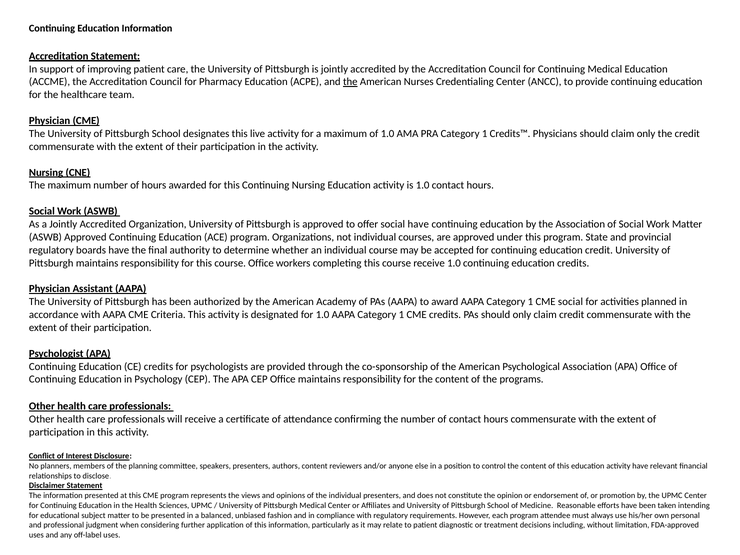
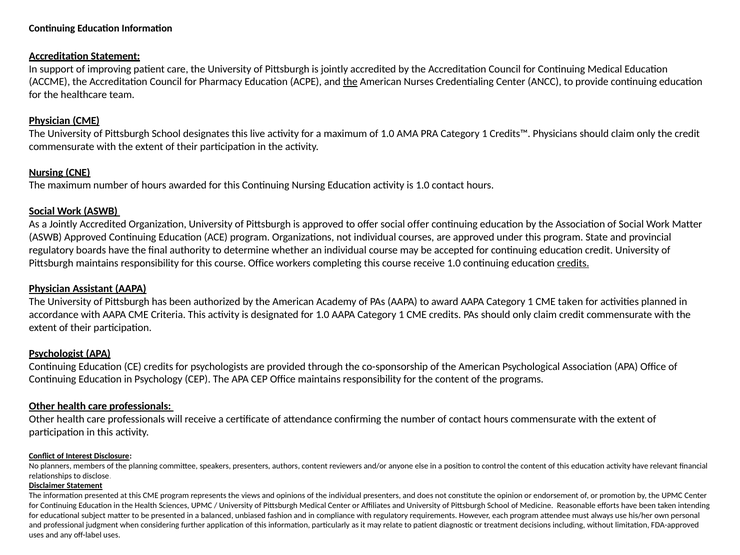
social have: have -> offer
credits at (573, 263) underline: none -> present
CME social: social -> taken
